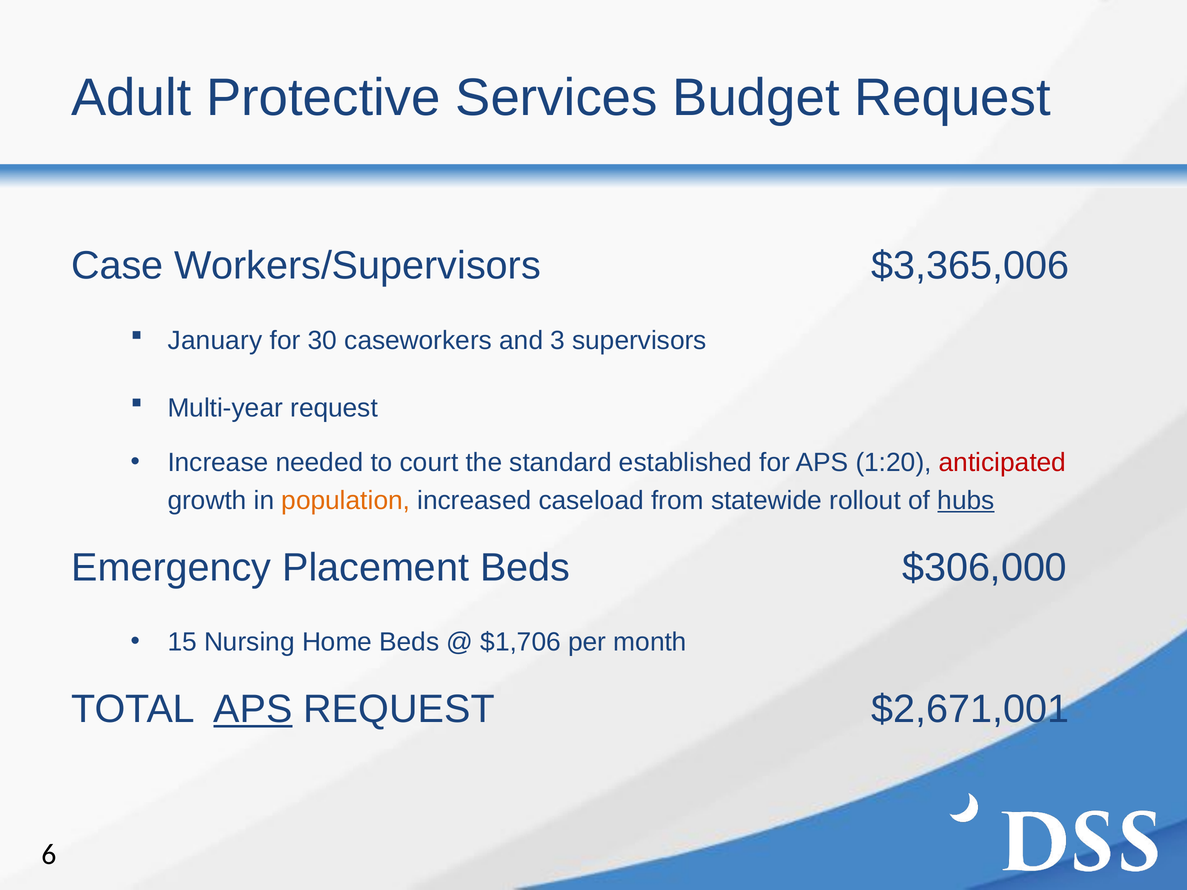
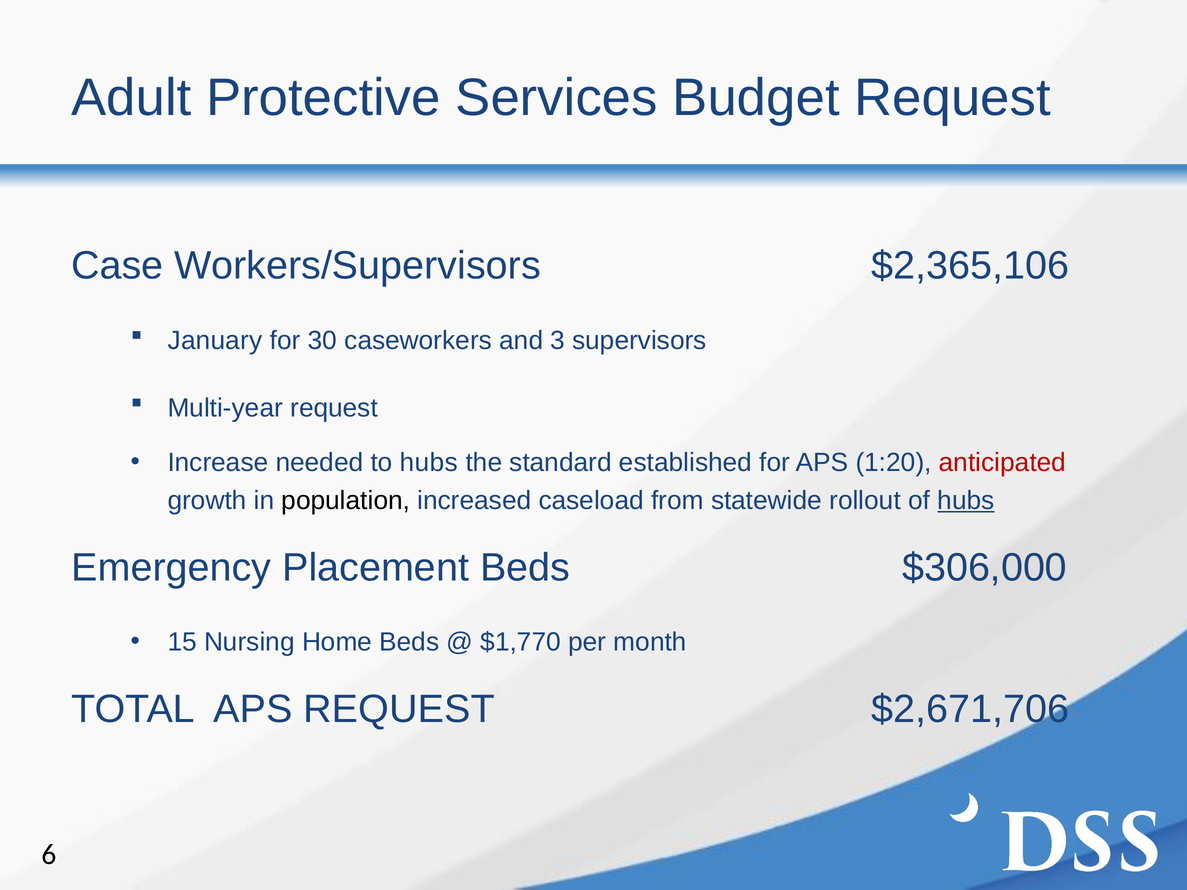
$3,365,006: $3,365,006 -> $2,365,106
to court: court -> hubs
population colour: orange -> black
$1,706: $1,706 -> $1,770
APS at (253, 710) underline: present -> none
$2,671,001: $2,671,001 -> $2,671,706
